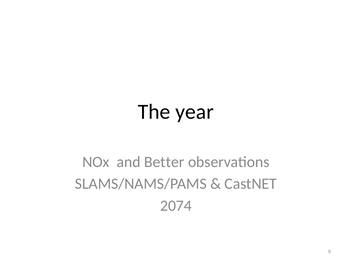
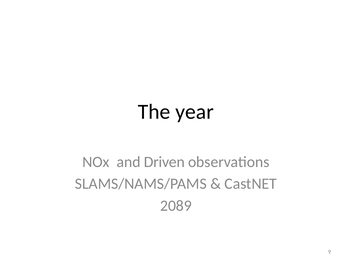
Better: Better -> Driven
2074: 2074 -> 2089
